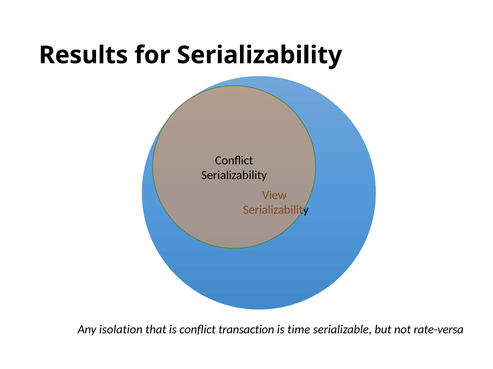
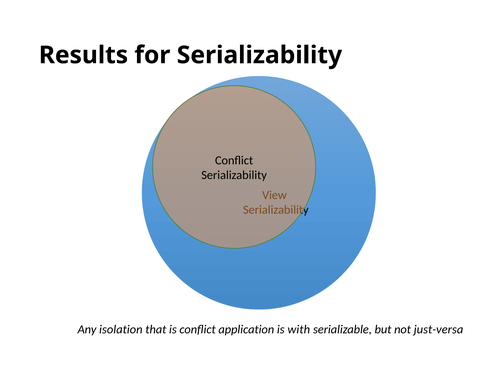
transaction: transaction -> application
time: time -> with
rate-versa: rate-versa -> just-versa
